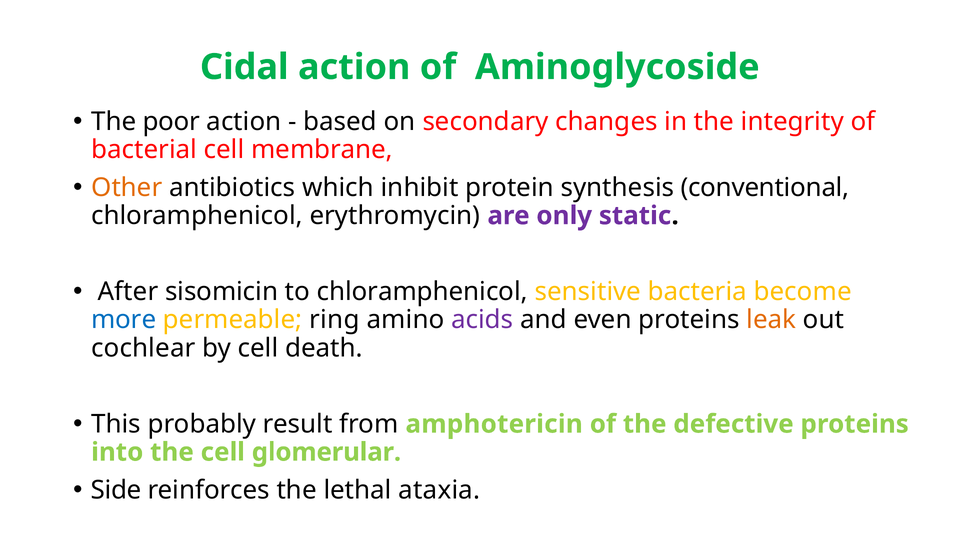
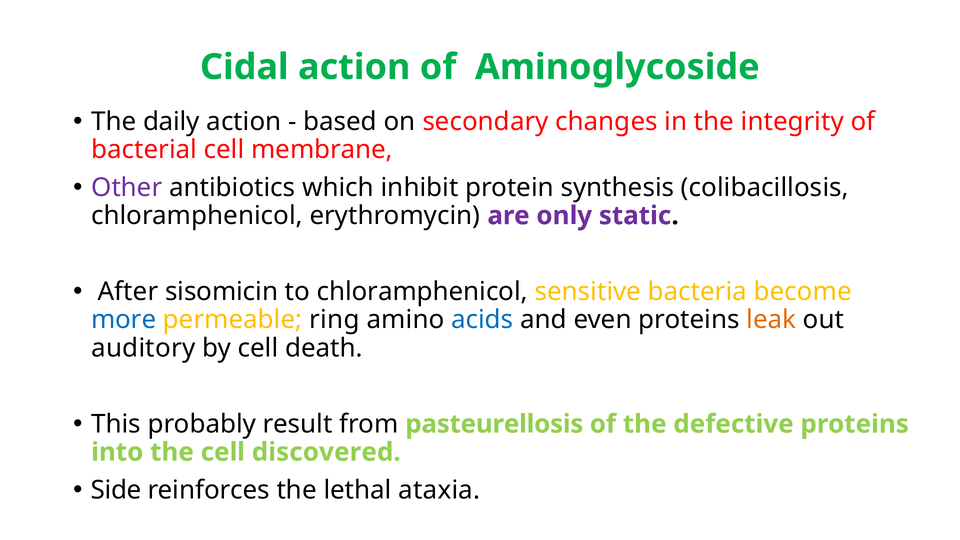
poor: poor -> daily
Other colour: orange -> purple
conventional: conventional -> colibacillosis
acids colour: purple -> blue
cochlear: cochlear -> auditory
amphotericin: amphotericin -> pasteurellosis
glomerular: glomerular -> discovered
